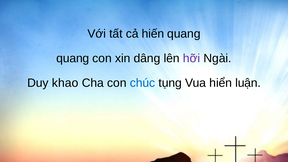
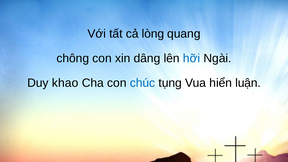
hiến: hiến -> lòng
quang at (73, 58): quang -> chông
hỡi colour: purple -> blue
